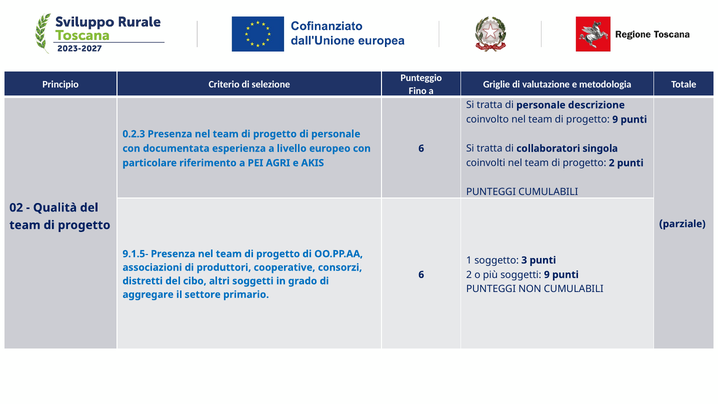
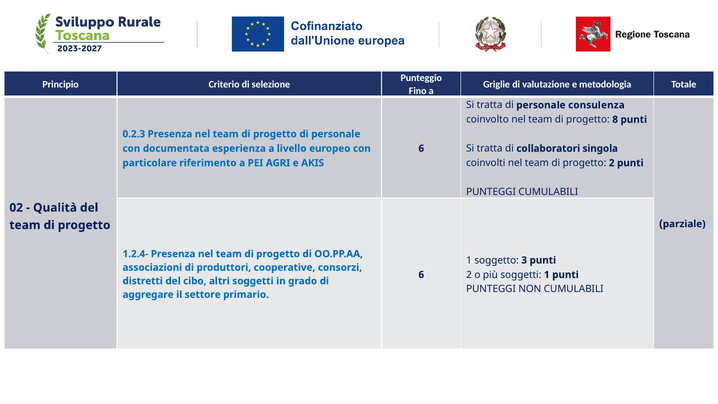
descrizione: descrizione -> consulenza
progetto 9: 9 -> 8
9.1.5-: 9.1.5- -> 1.2.4-
soggetti 9: 9 -> 1
